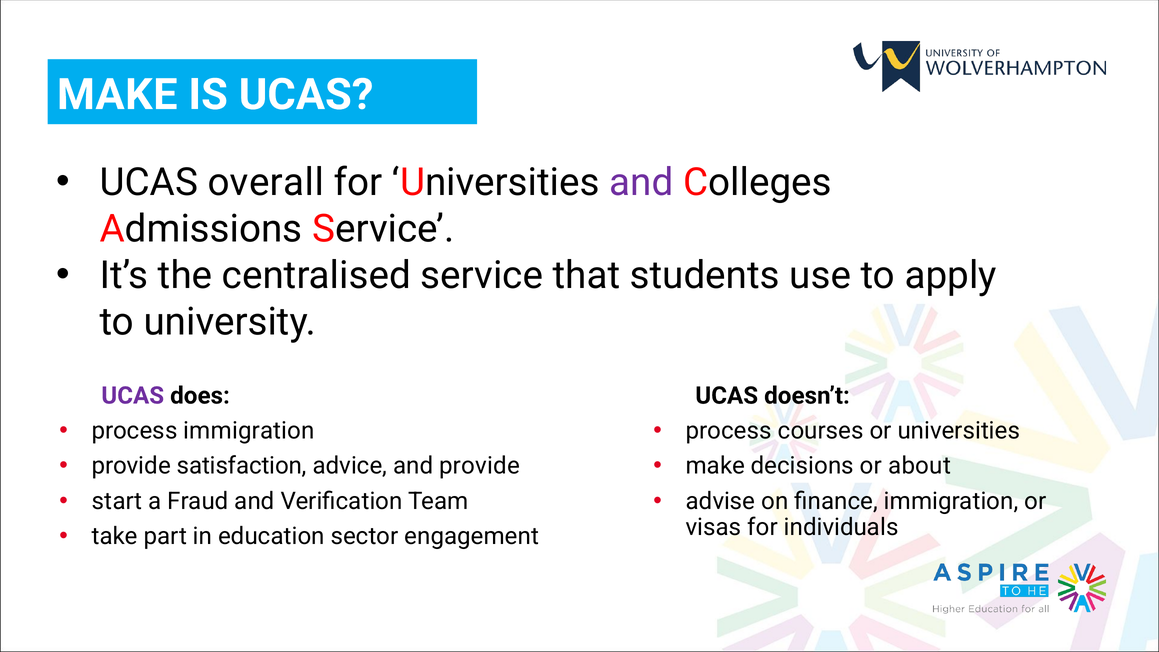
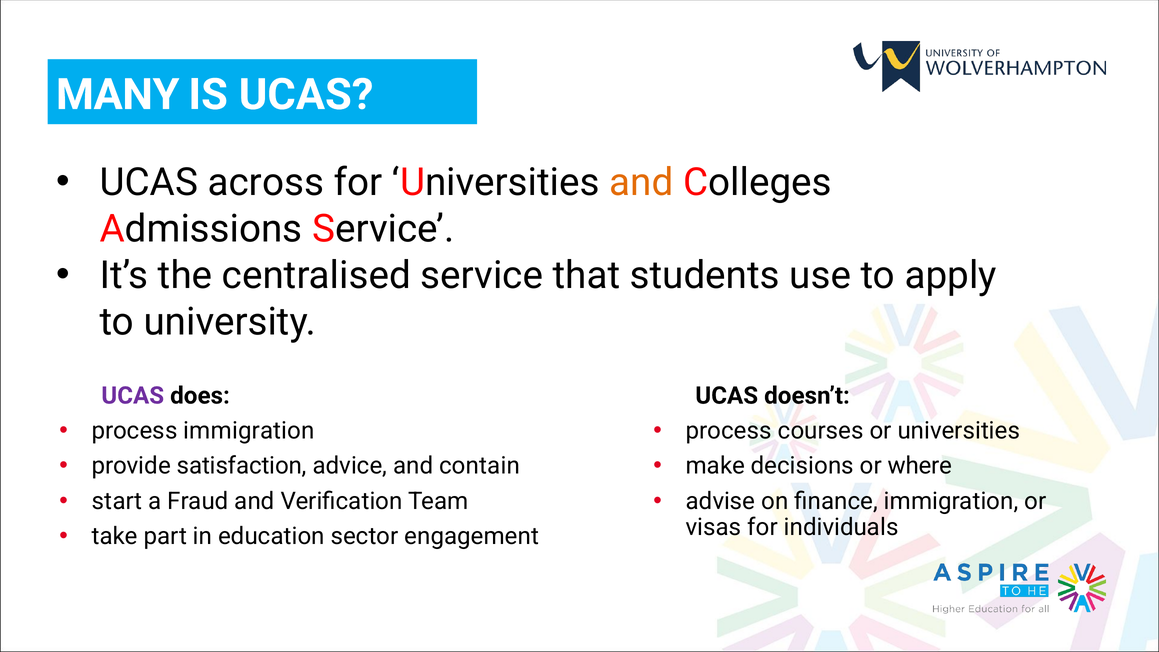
MAKE at (117, 95): MAKE -> MANY
overall: overall -> across
and at (641, 183) colour: purple -> orange
and provide: provide -> contain
about: about -> where
